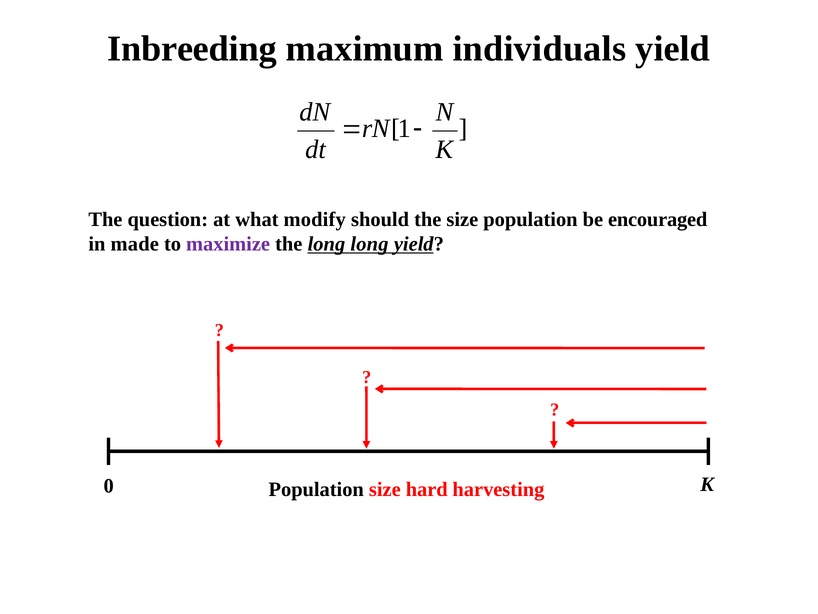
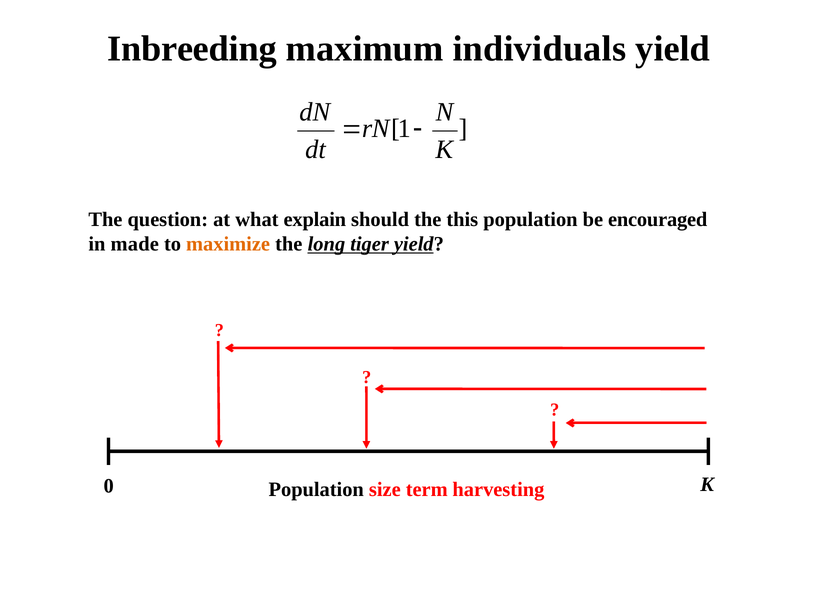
modify: modify -> explain
the size: size -> this
maximize colour: purple -> orange
long long: long -> tiger
hard: hard -> term
